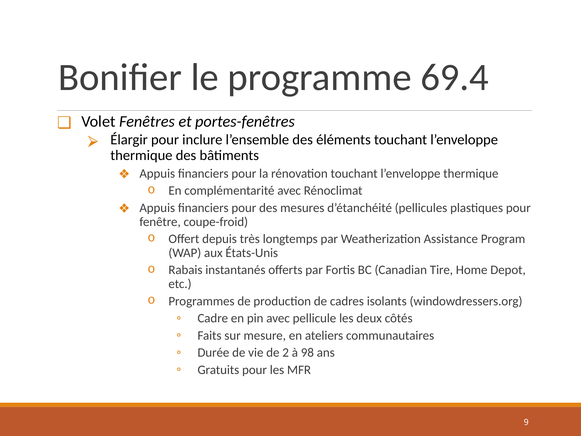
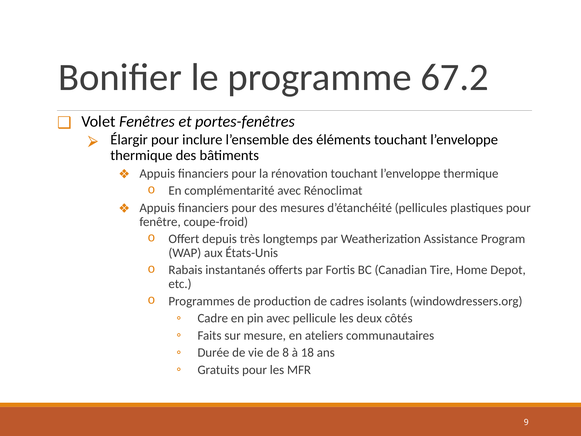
69.4: 69.4 -> 67.2
2: 2 -> 8
98: 98 -> 18
